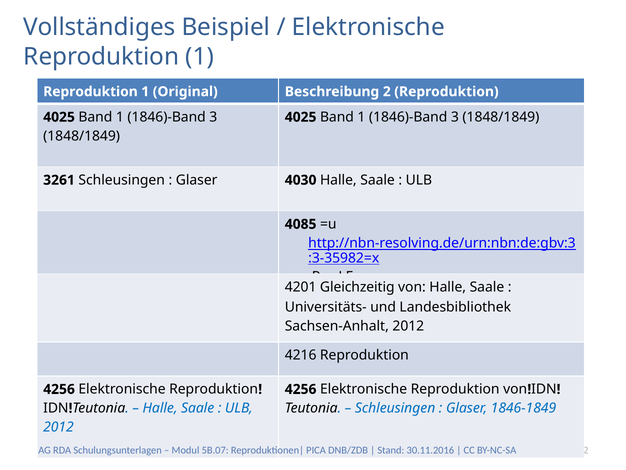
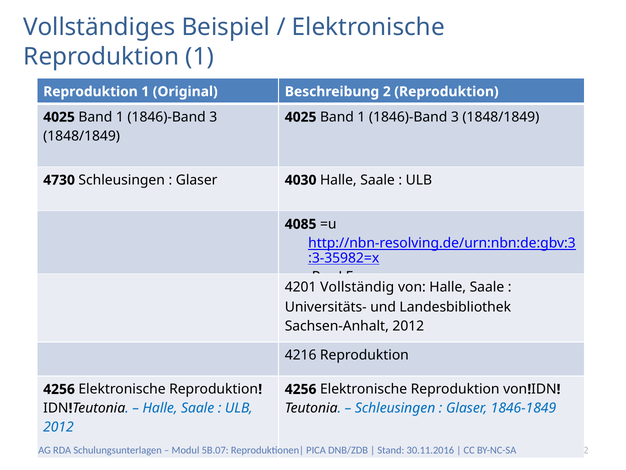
3261: 3261 -> 4730
Gleichzeitig: Gleichzeitig -> Vollständig
